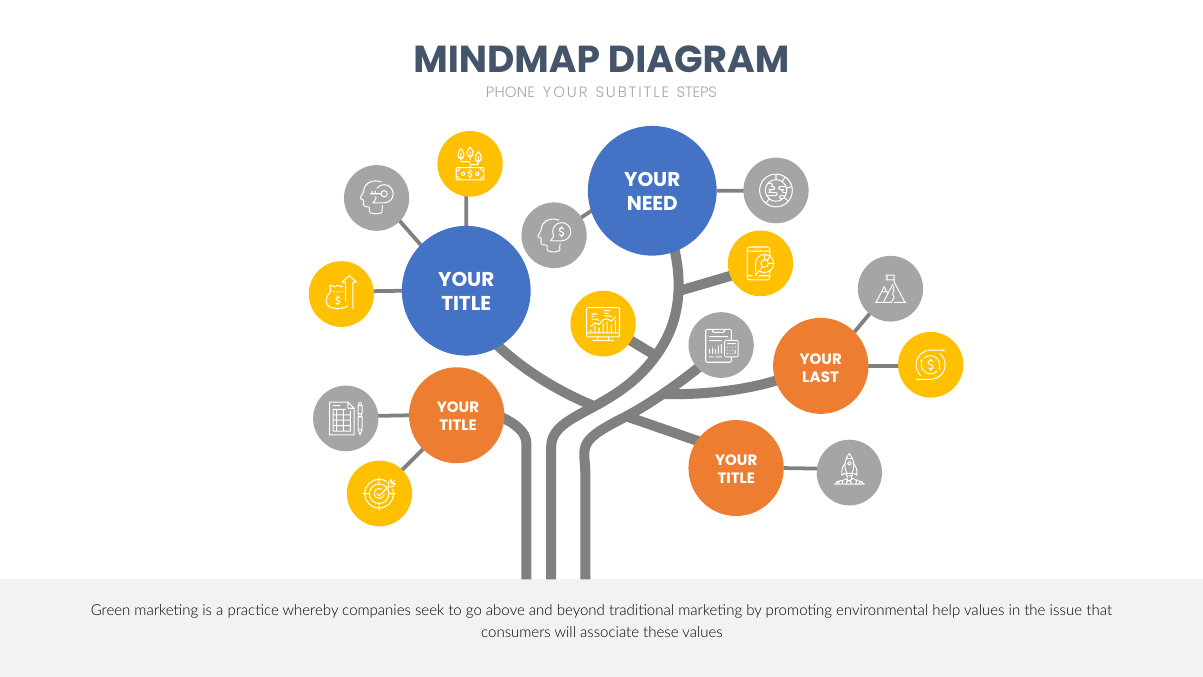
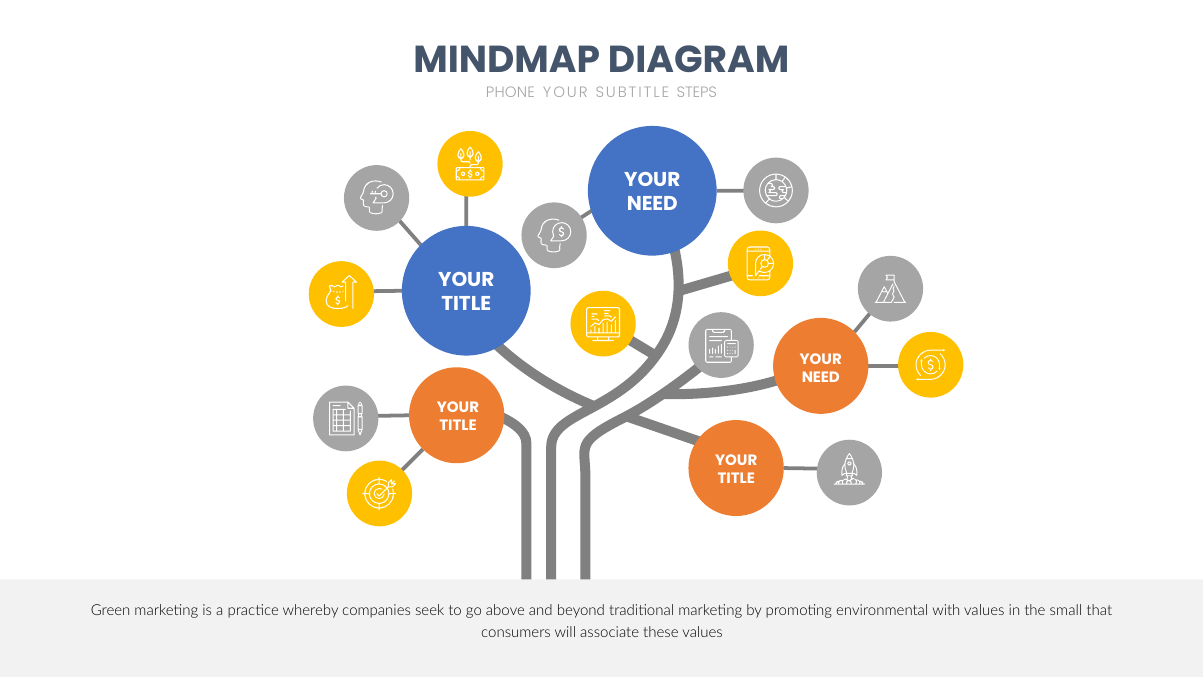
LAST at (821, 377): LAST -> NEED
help: help -> with
issue: issue -> small
